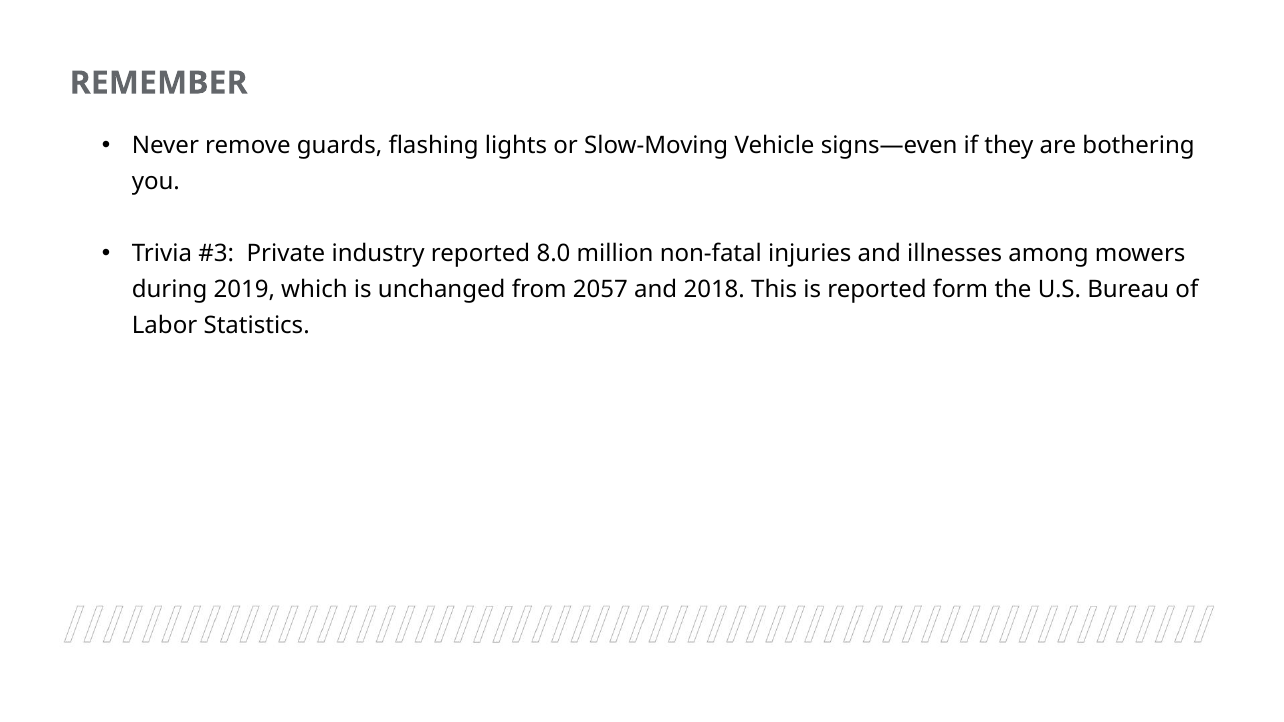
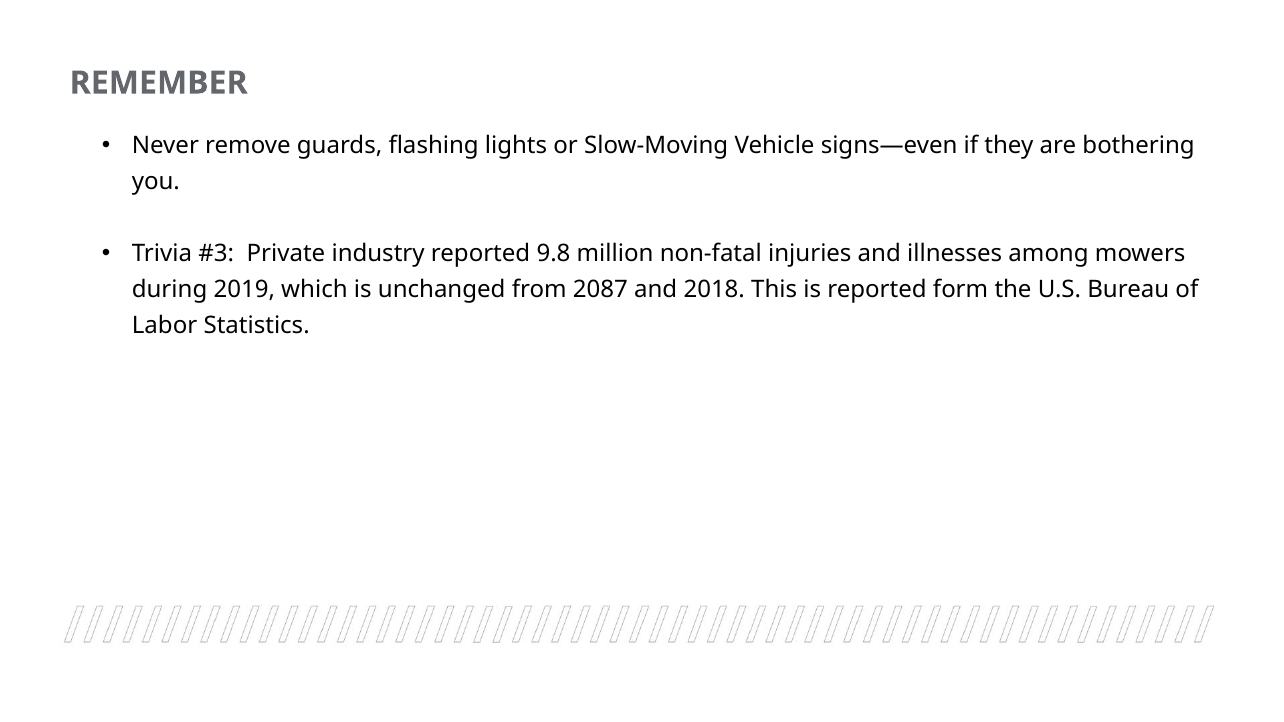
8.0: 8.0 -> 9.8
2057: 2057 -> 2087
